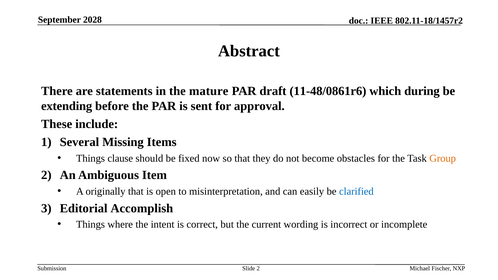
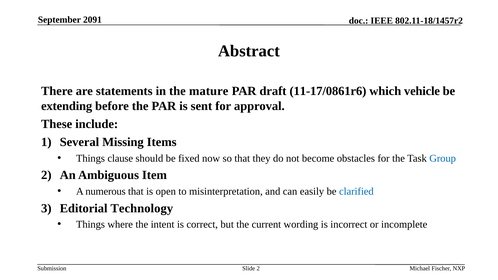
2028: 2028 -> 2091
11-48/0861r6: 11-48/0861r6 -> 11-17/0861r6
during: during -> vehicle
Group colour: orange -> blue
originally: originally -> numerous
Accomplish: Accomplish -> Technology
